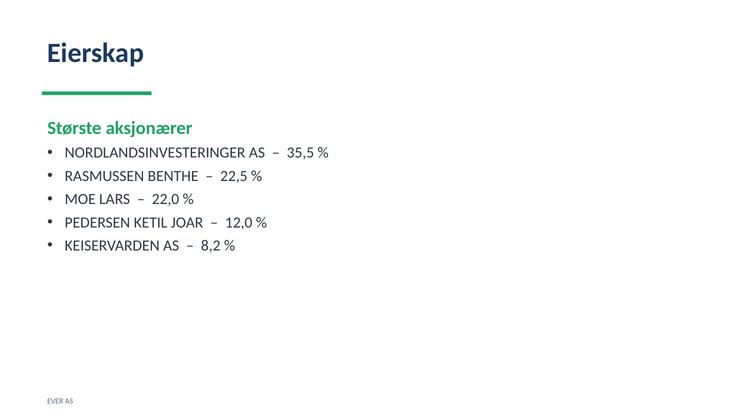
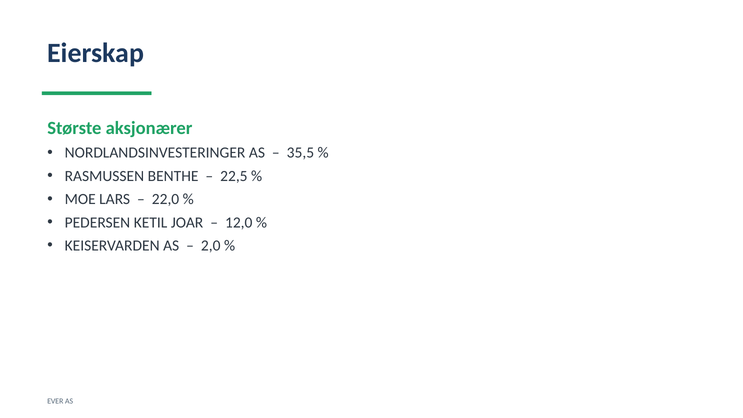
8,2: 8,2 -> 2,0
